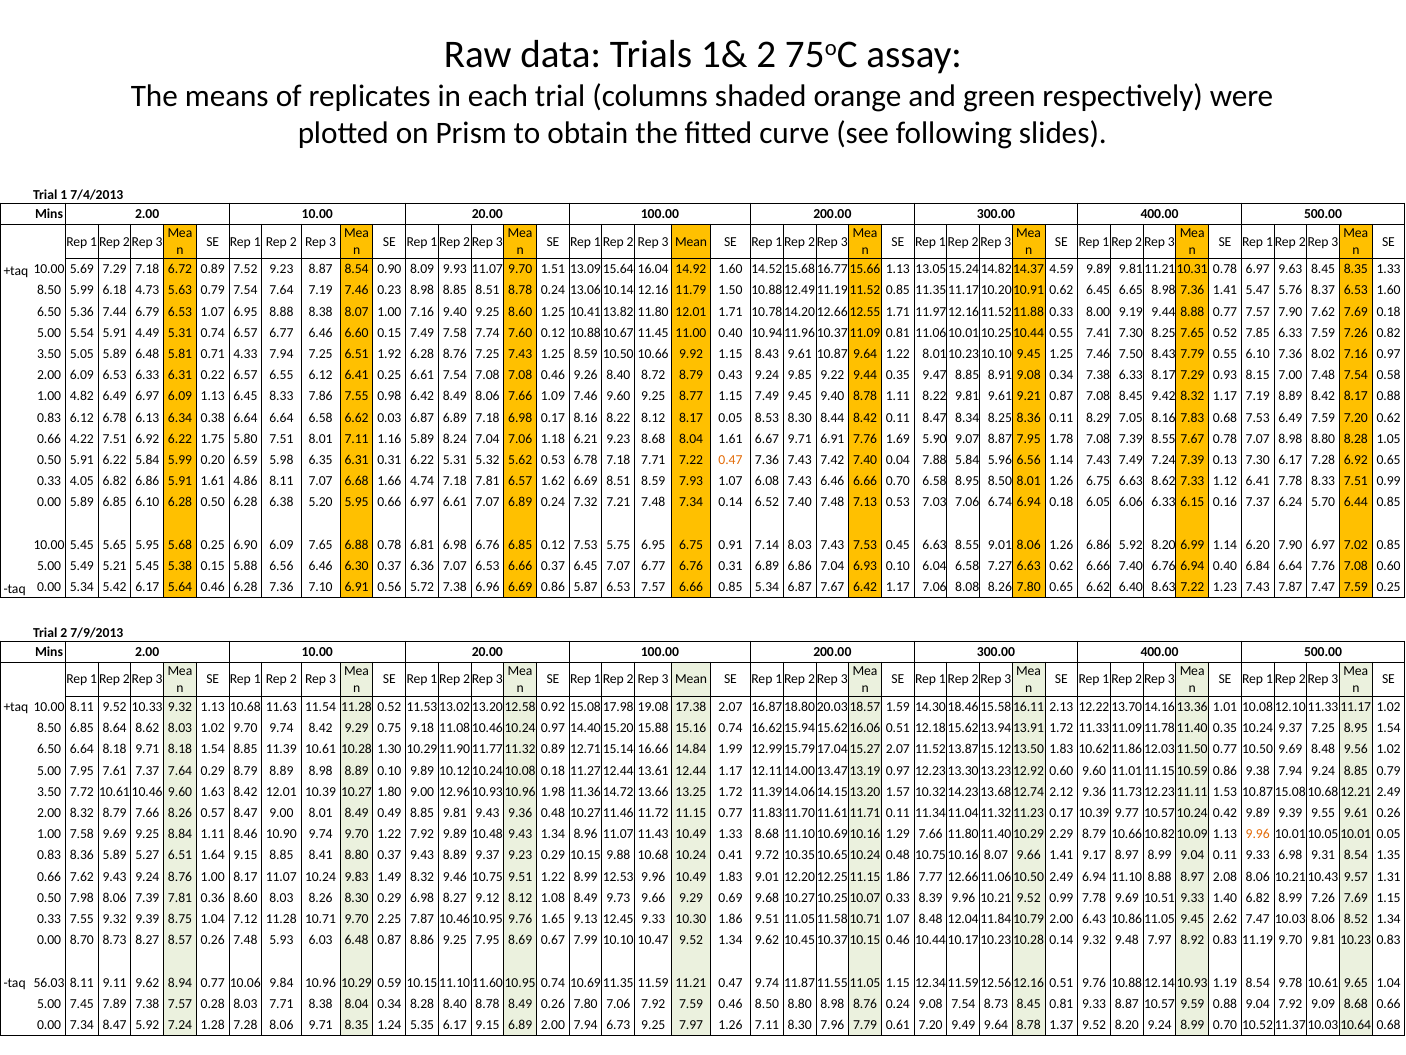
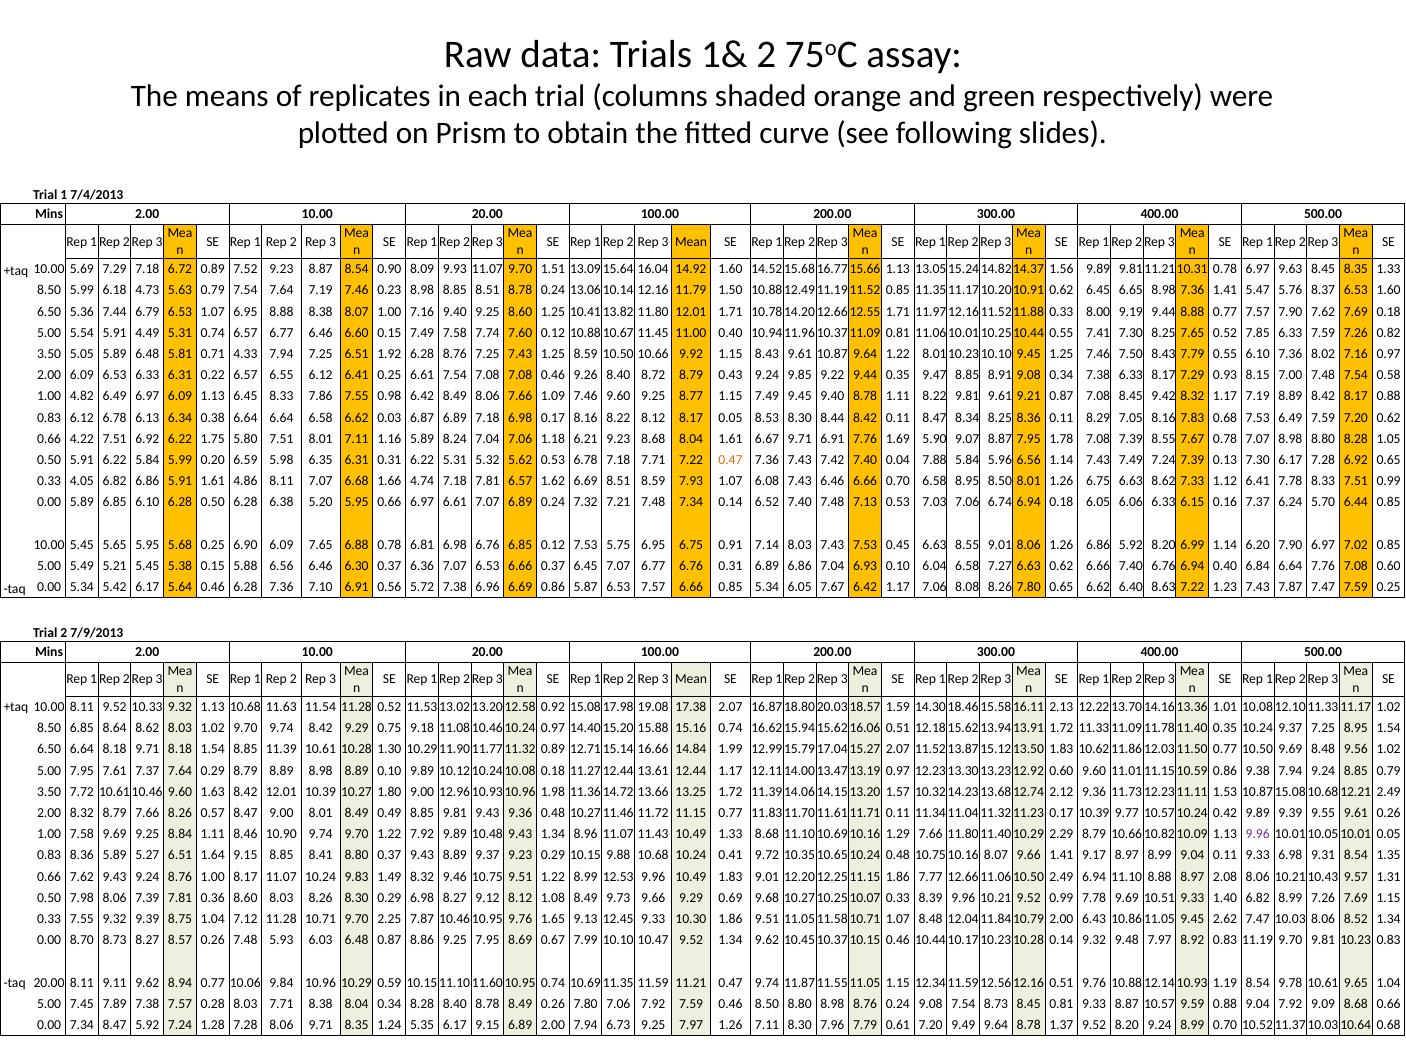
4.59: 4.59 -> 1.56
5.34 6.87: 6.87 -> 6.05
9.96 at (1258, 834) colour: orange -> purple
taq 56.03: 56.03 -> 20.00
